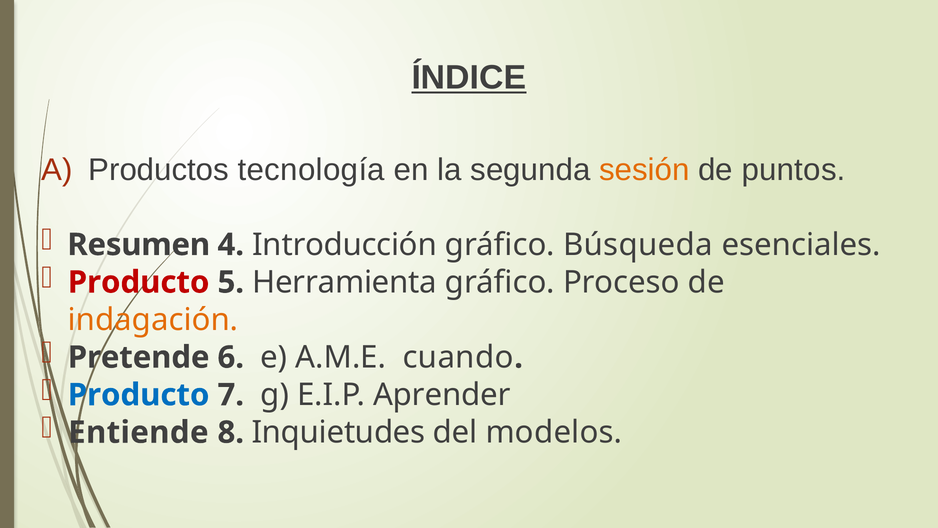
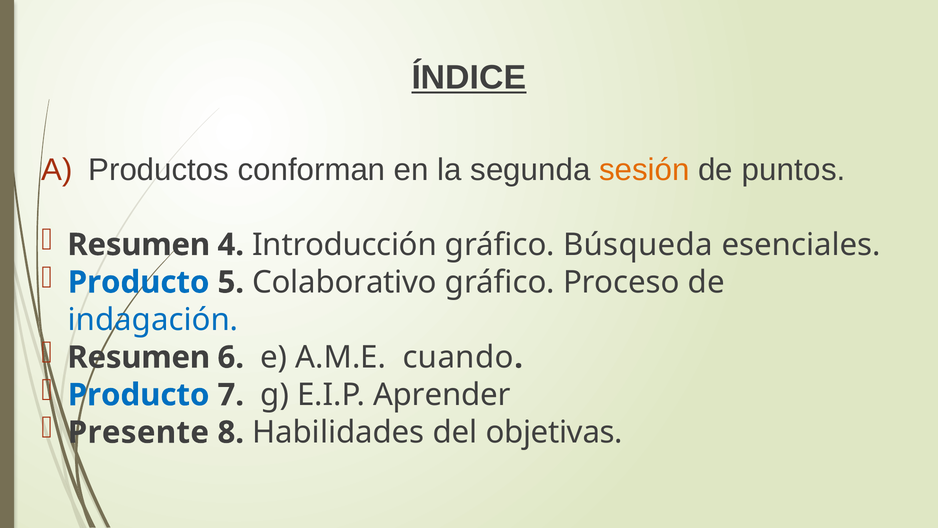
tecnología: tecnología -> conforman
Producto at (139, 282) colour: red -> blue
Herramienta: Herramienta -> Colaborativo
indagación colour: orange -> blue
Pretende at (139, 357): Pretende -> Resumen
Entiende: Entiende -> Presente
Inquietudes: Inquietudes -> Habilidades
modelos: modelos -> objetivas
